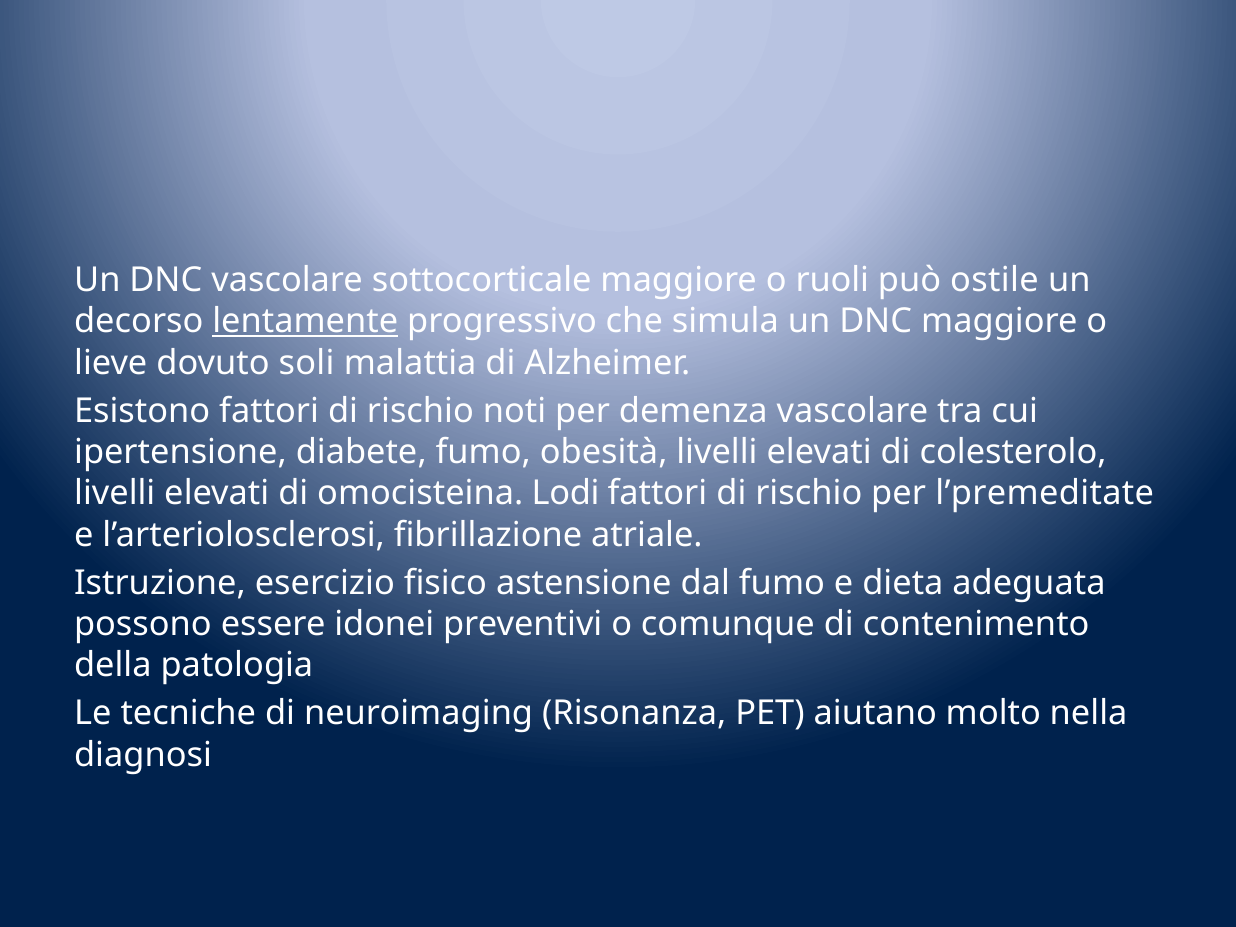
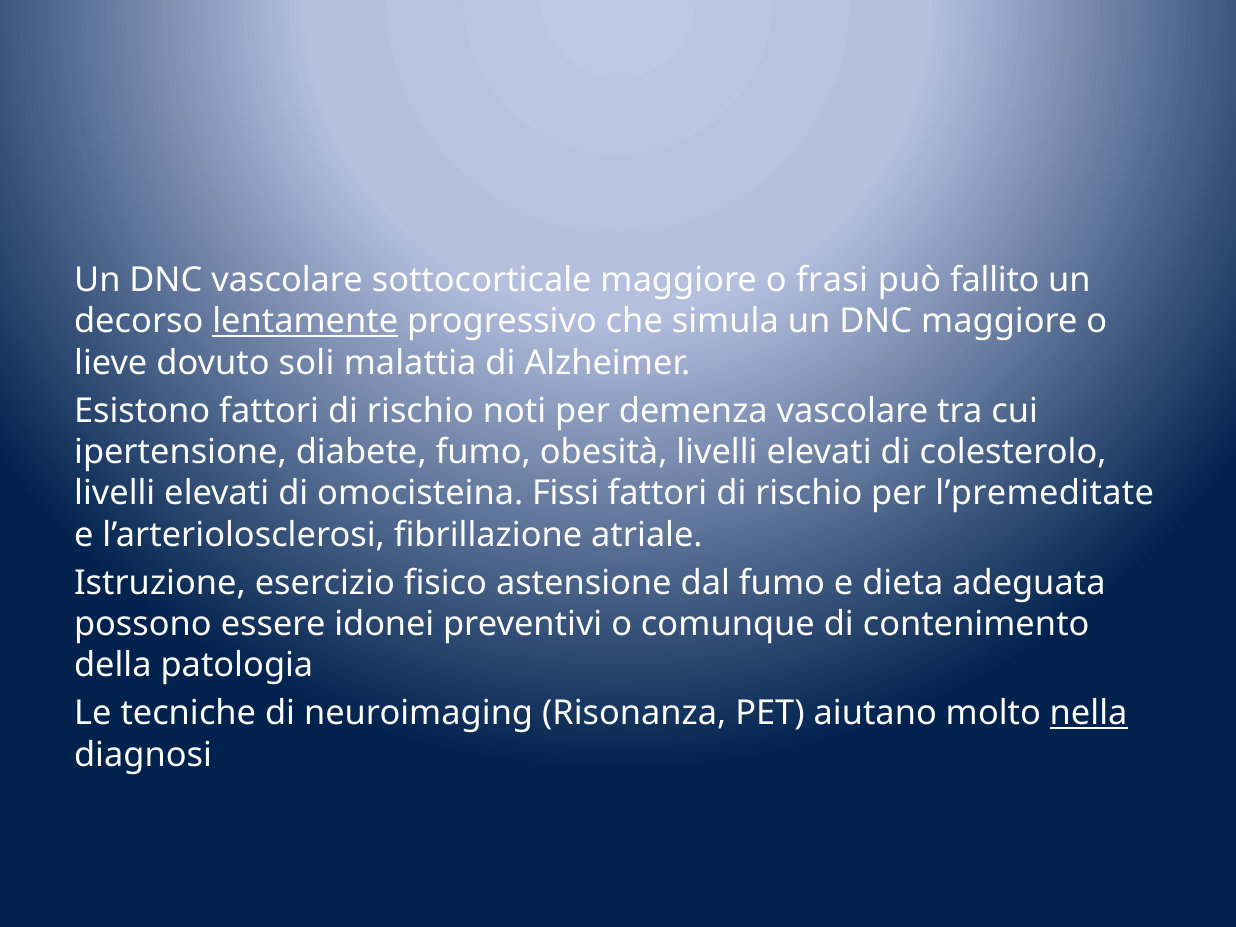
ruoli: ruoli -> frasi
ostile: ostile -> fallito
Lodi: Lodi -> Fissi
nella underline: none -> present
